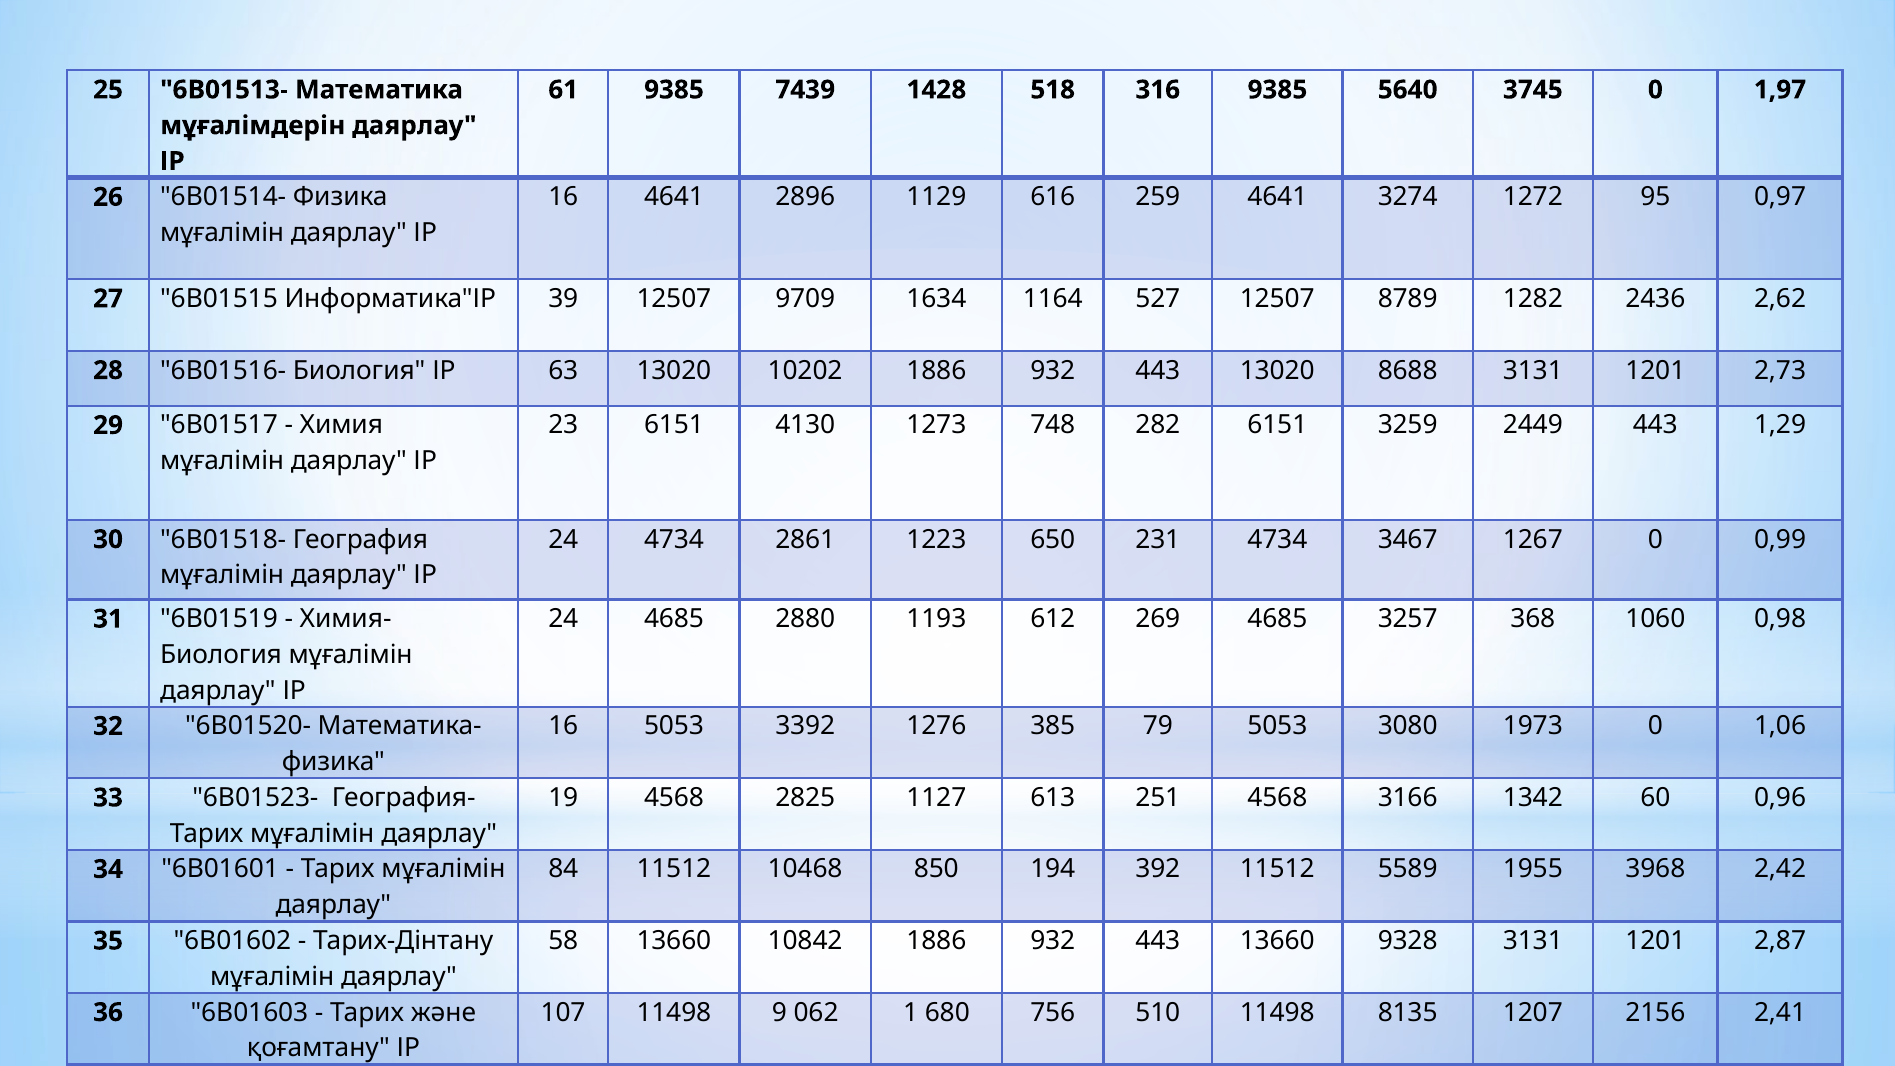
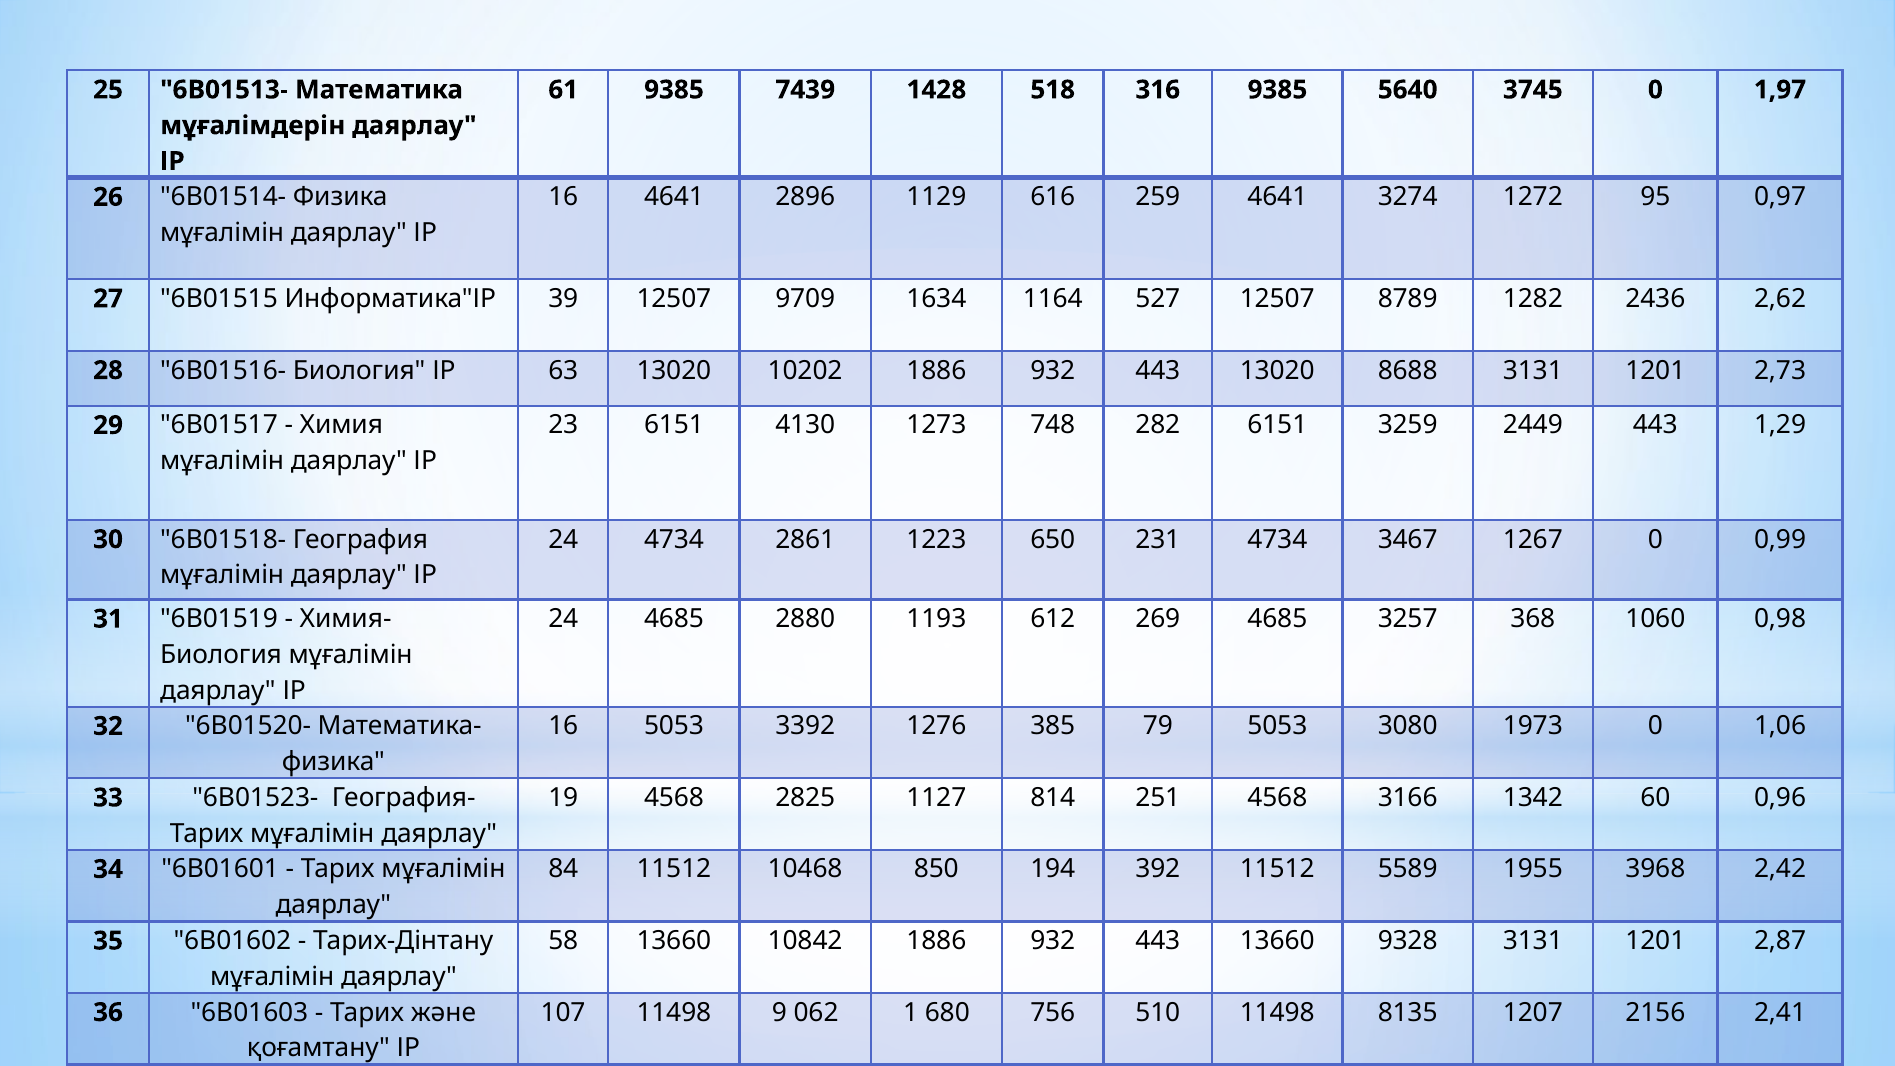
613: 613 -> 814
